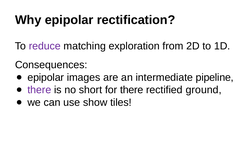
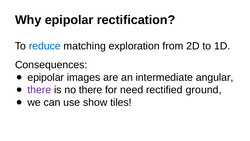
reduce colour: purple -> blue
pipeline: pipeline -> angular
no short: short -> there
for there: there -> need
